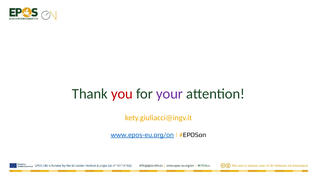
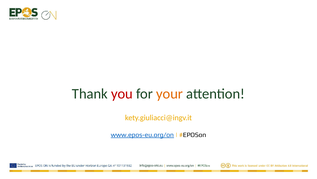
your colour: purple -> orange
